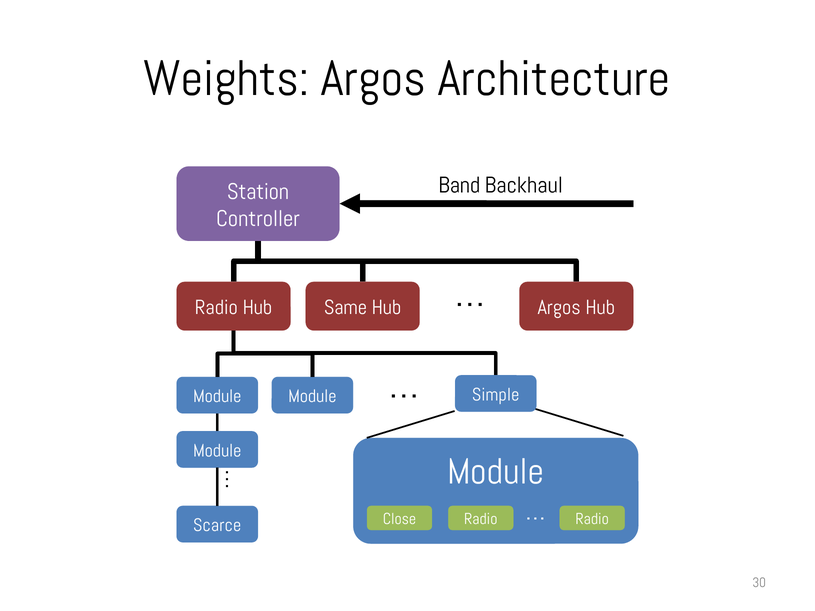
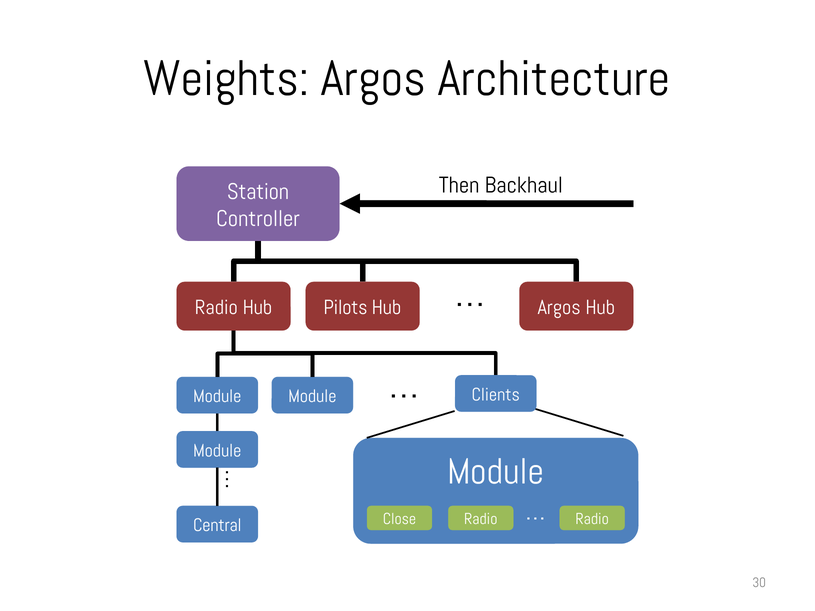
Band: Band -> Then
Same: Same -> Pilots
Simple: Simple -> Clients
Scarce: Scarce -> Central
